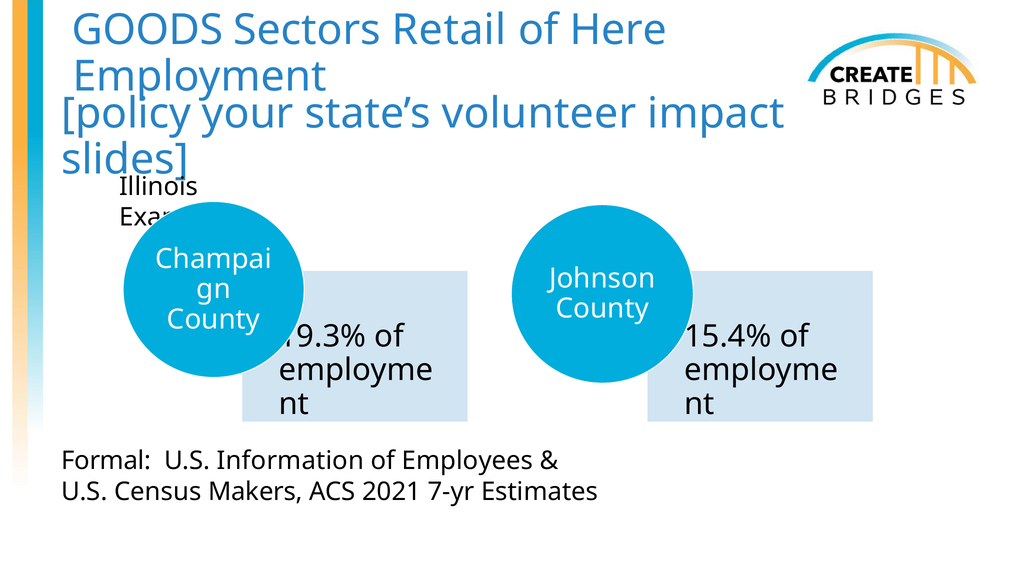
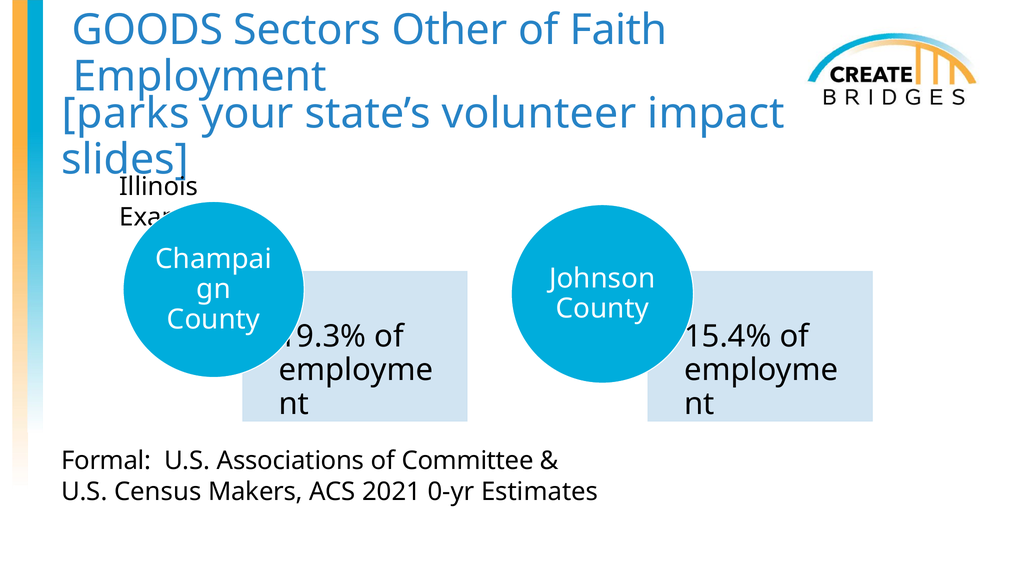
Retail: Retail -> Other
Here: Here -> Faith
policy: policy -> parks
Information: Information -> Associations
Employees: Employees -> Committee
7-yr: 7-yr -> 0-yr
